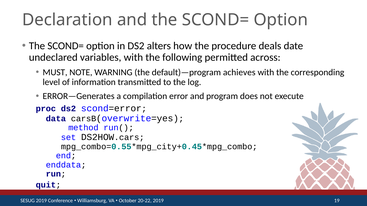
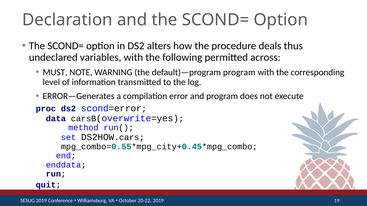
date: date -> thus
default)—program achieves: achieves -> program
